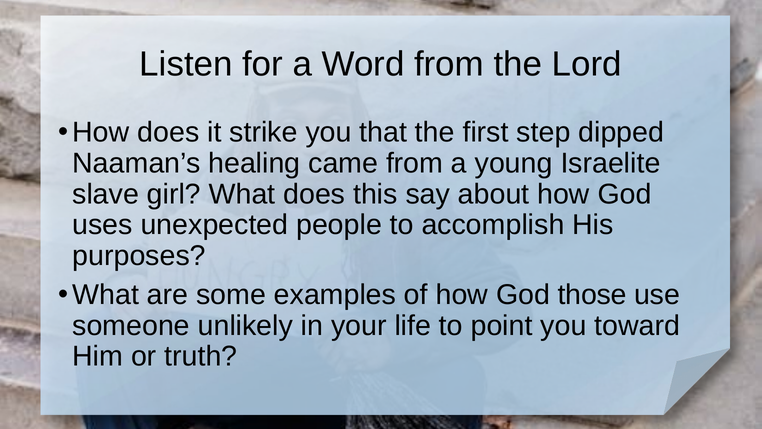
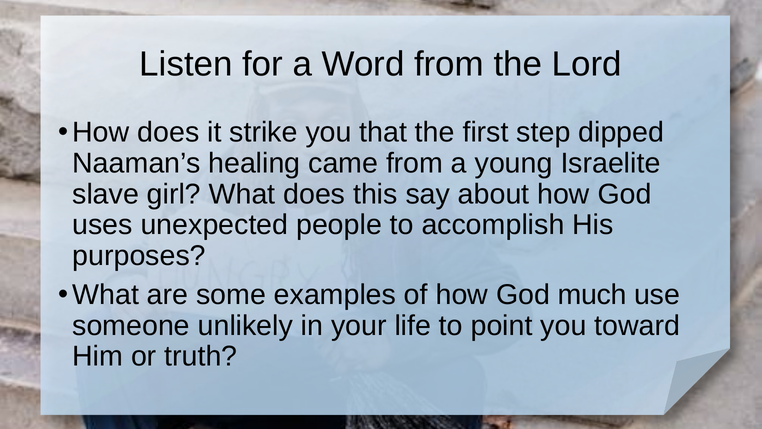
those: those -> much
